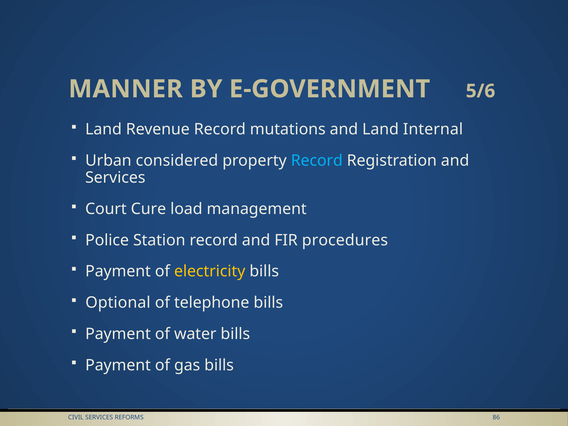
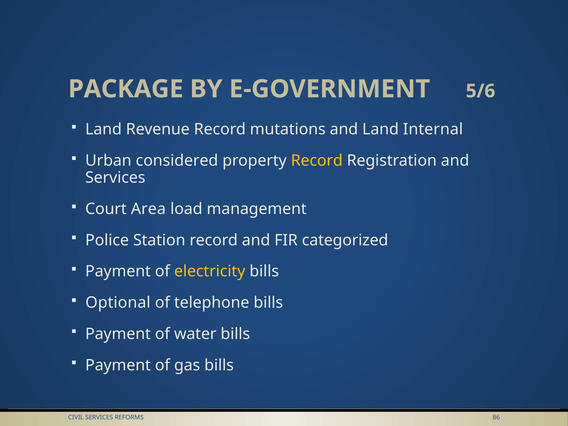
MANNER: MANNER -> PACKAGE
Record at (317, 161) colour: light blue -> yellow
Cure: Cure -> Area
procedures: procedures -> categorized
